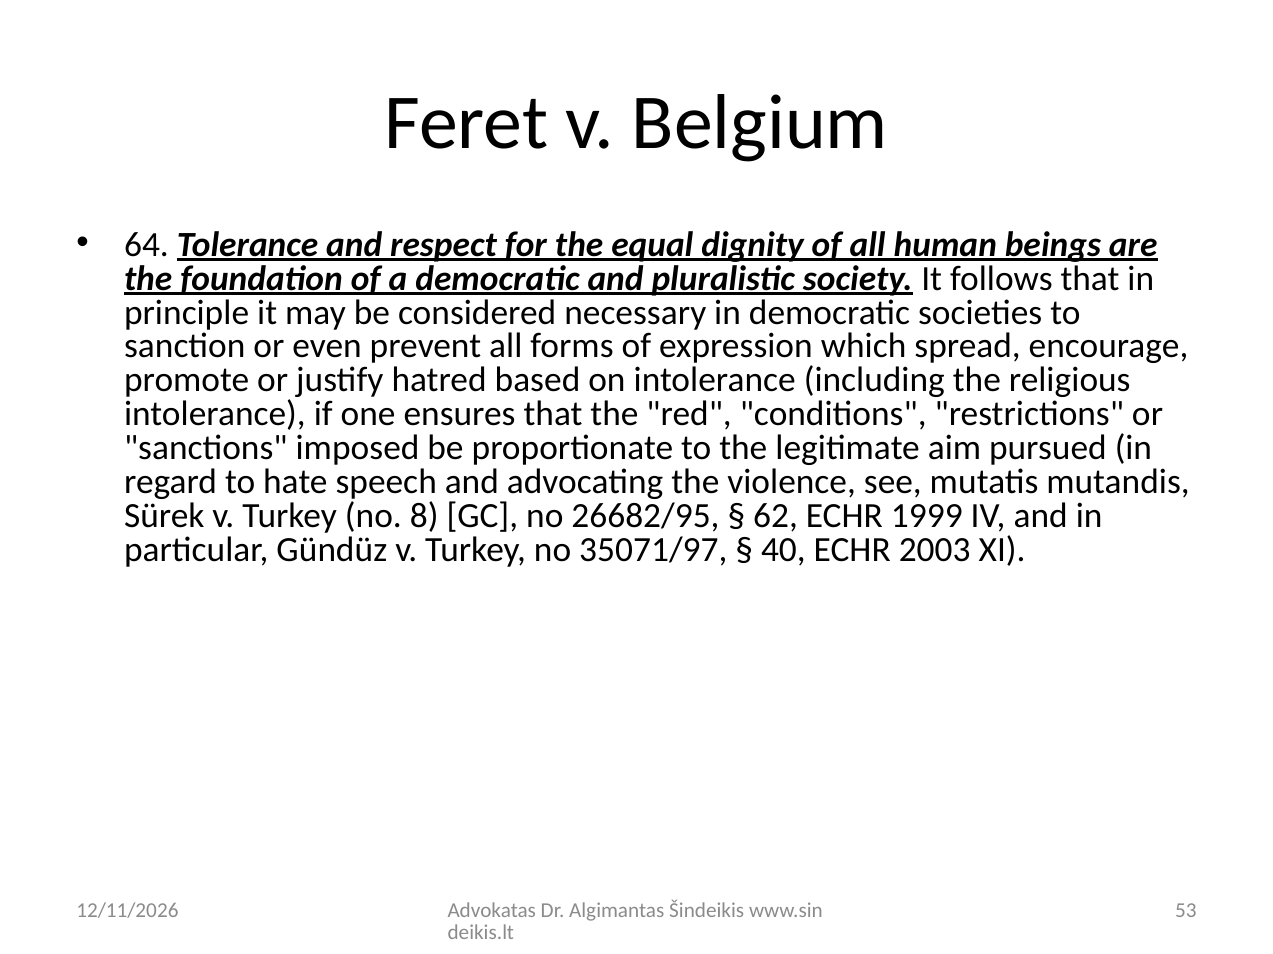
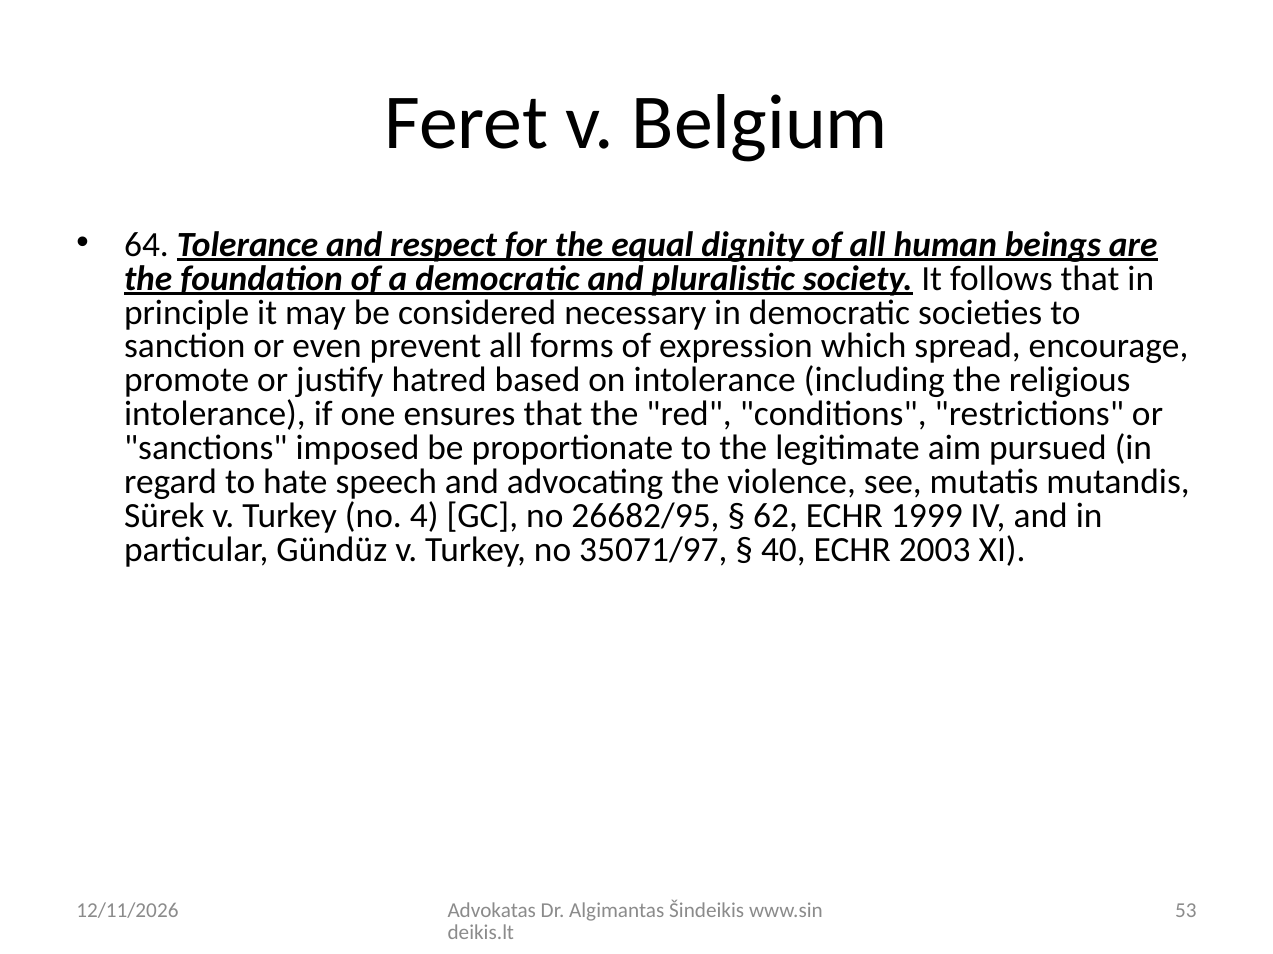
8: 8 -> 4
